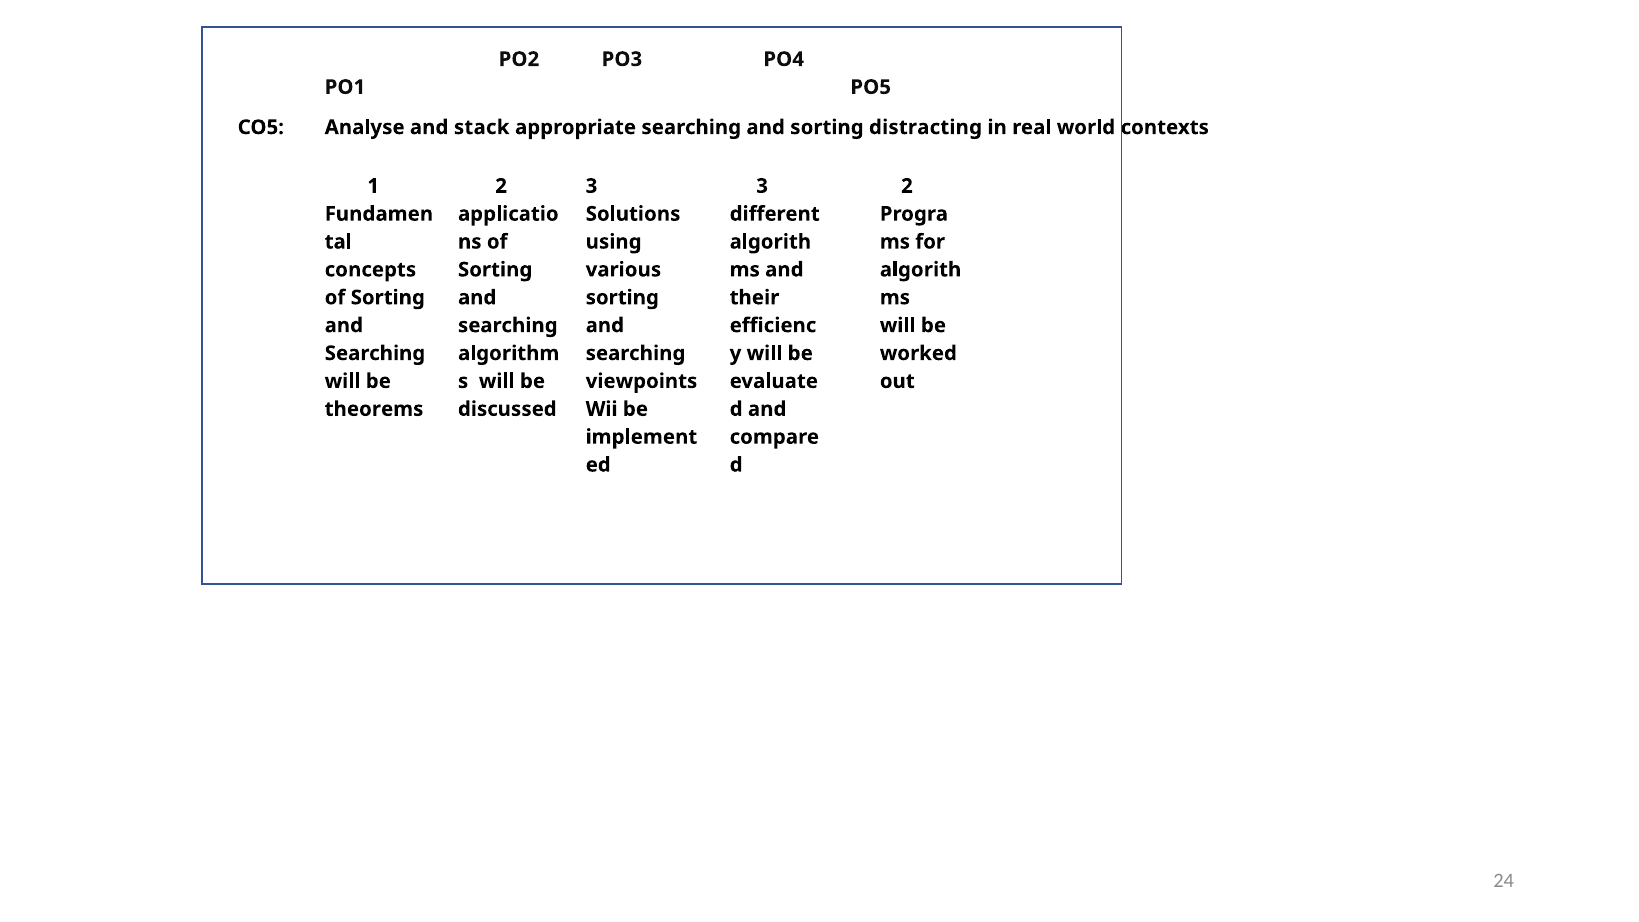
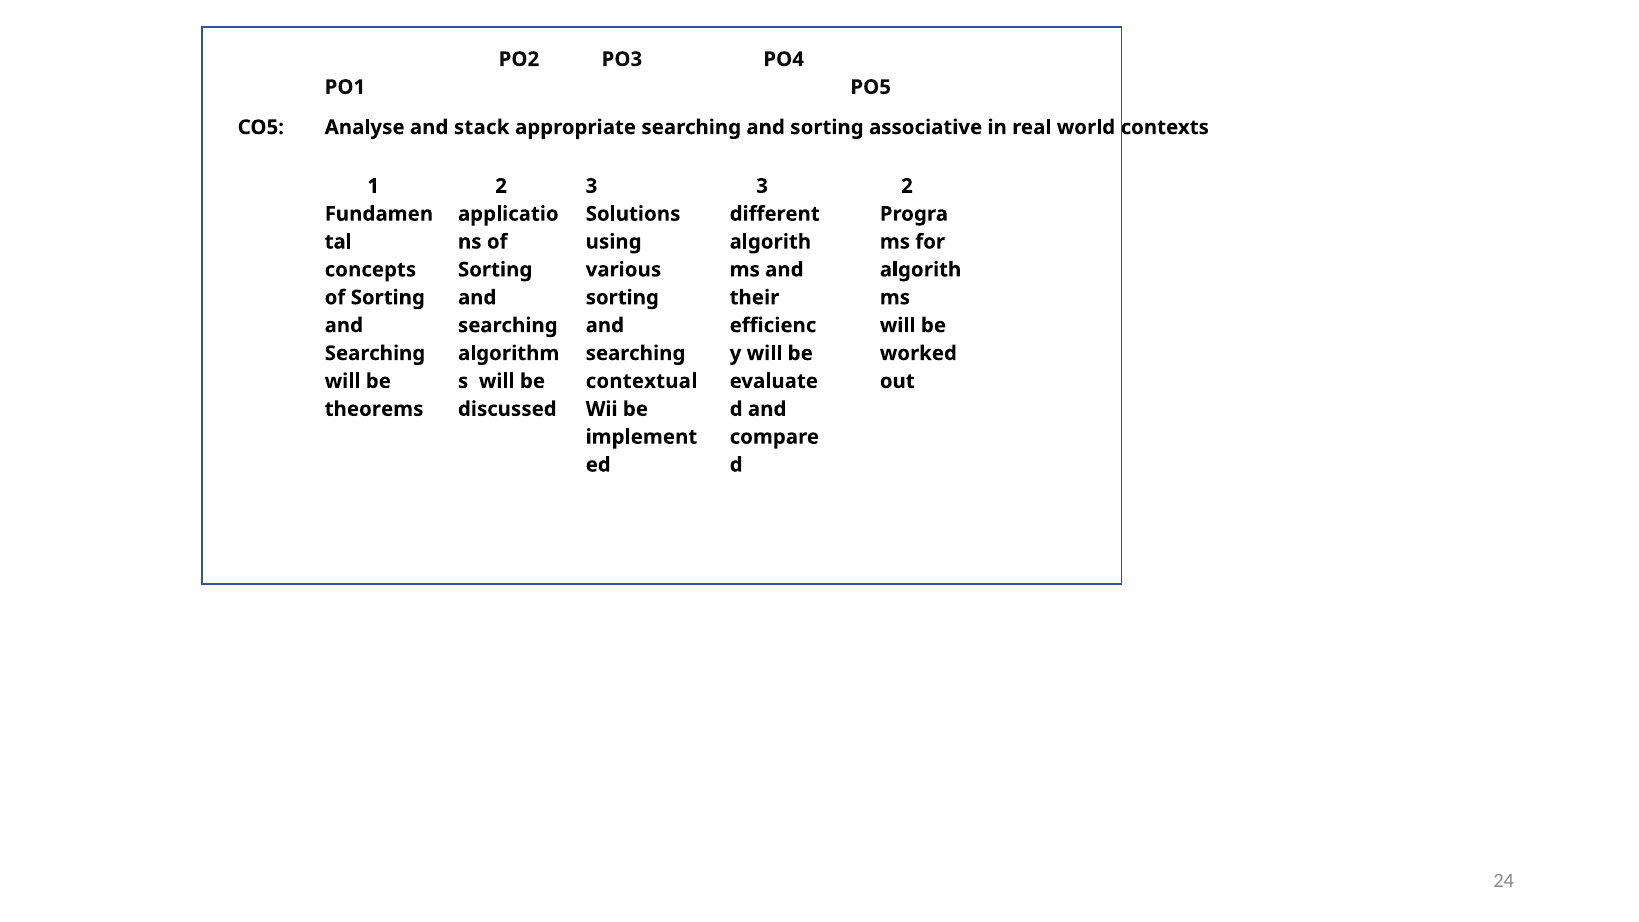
distracting: distracting -> associative
viewpoints: viewpoints -> contextual
